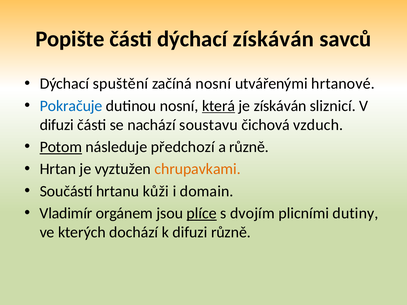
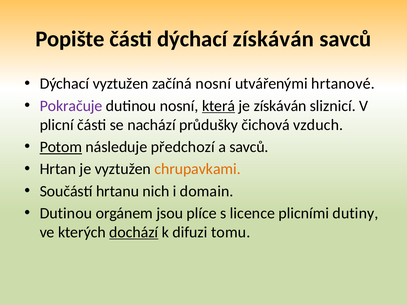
Dýchací spuštění: spuštění -> vyztužen
Pokračuje colour: blue -> purple
difuzi at (57, 125): difuzi -> plicní
soustavu: soustavu -> průdušky
a různě: různě -> savců
kůži: kůži -> nich
Vladimír at (66, 213): Vladimír -> Dutinou
plíce underline: present -> none
dvojím: dvojím -> licence
dochází underline: none -> present
difuzi různě: různě -> tomu
